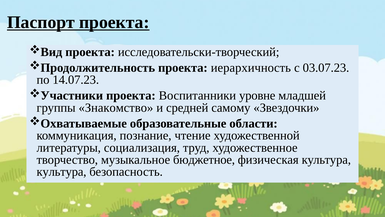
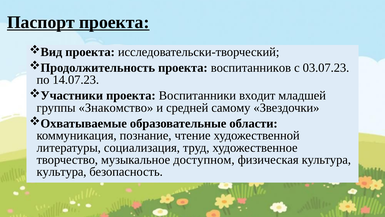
иерархичность: иерархичность -> воспитанников
уровне: уровне -> входит
бюджетное: бюджетное -> доступном
